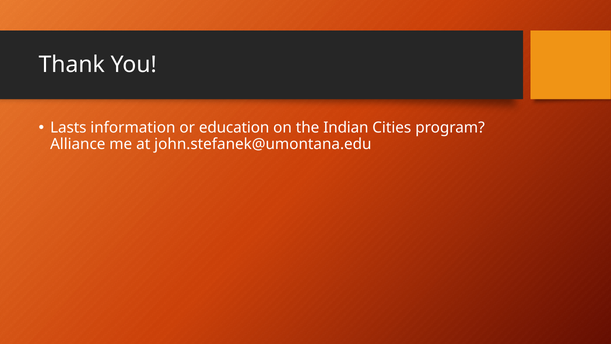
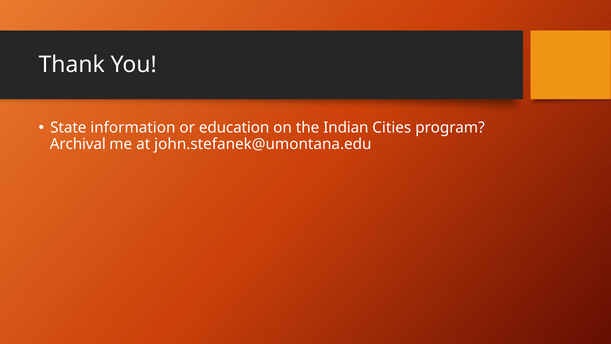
Lasts: Lasts -> State
Alliance: Alliance -> Archival
